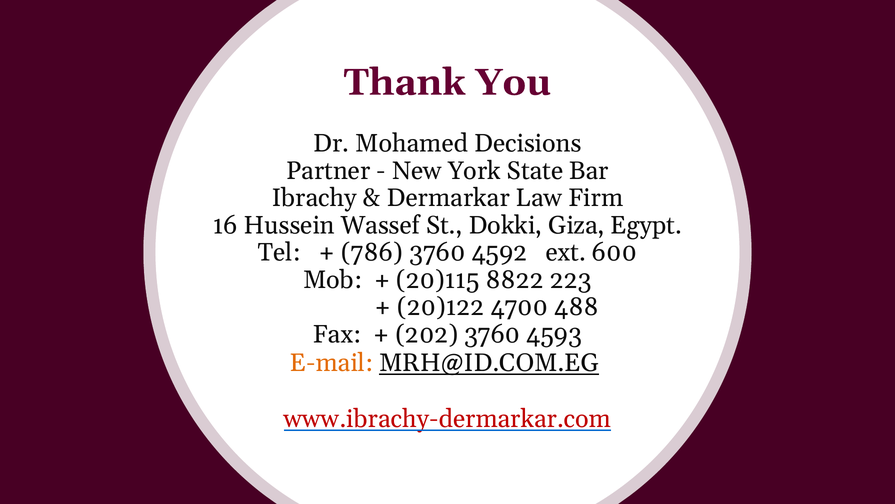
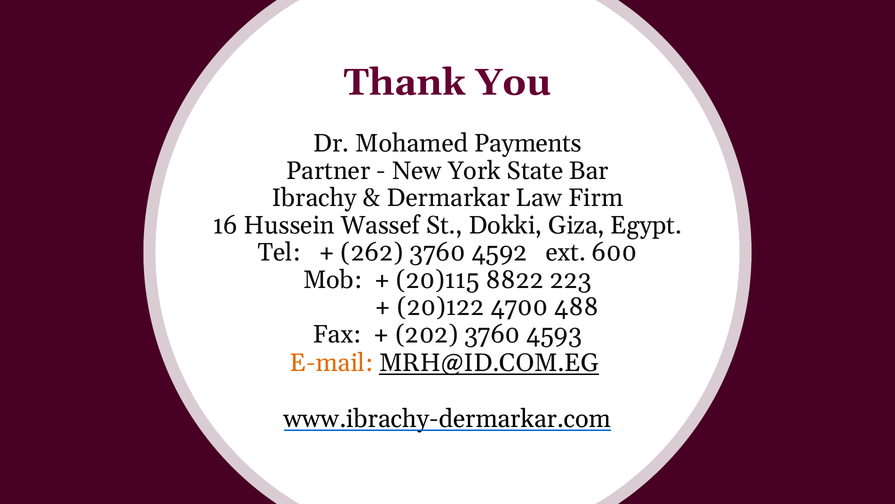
Decisions: Decisions -> Payments
786: 786 -> 262
www.ibrachy-dermarkar.com colour: red -> black
